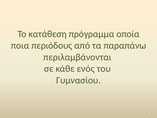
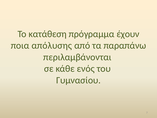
οποία: οποία -> έχουν
περιόδους: περιόδους -> απόλυσης
